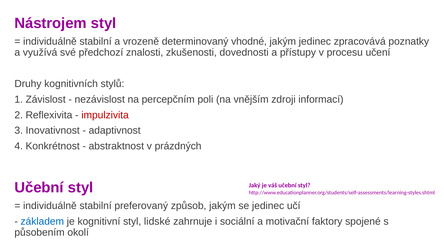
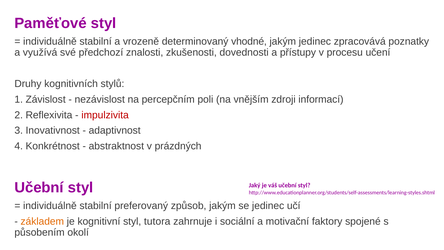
Nástrojem: Nástrojem -> Paměťové
základem colour: blue -> orange
lidské: lidské -> tutora
